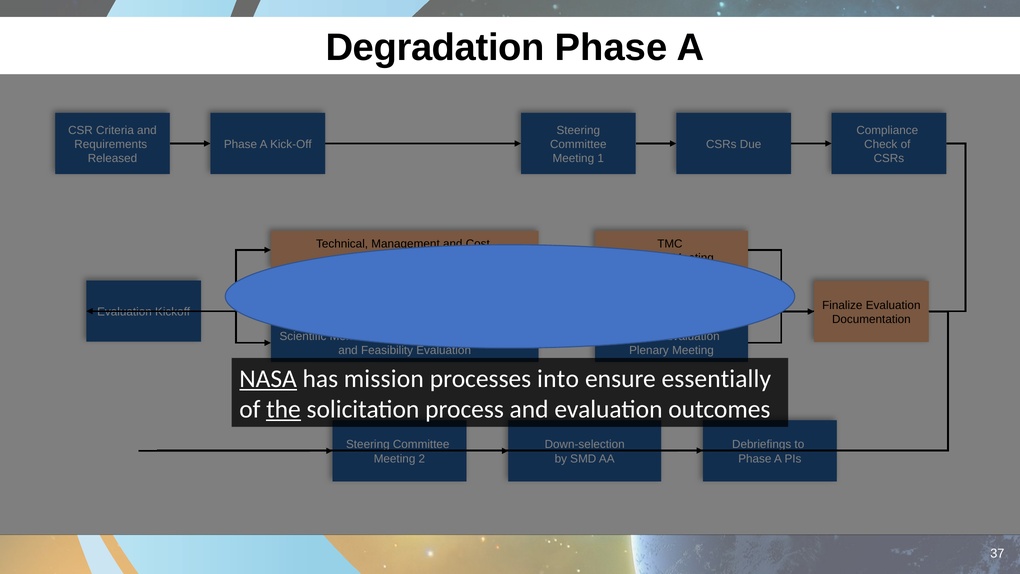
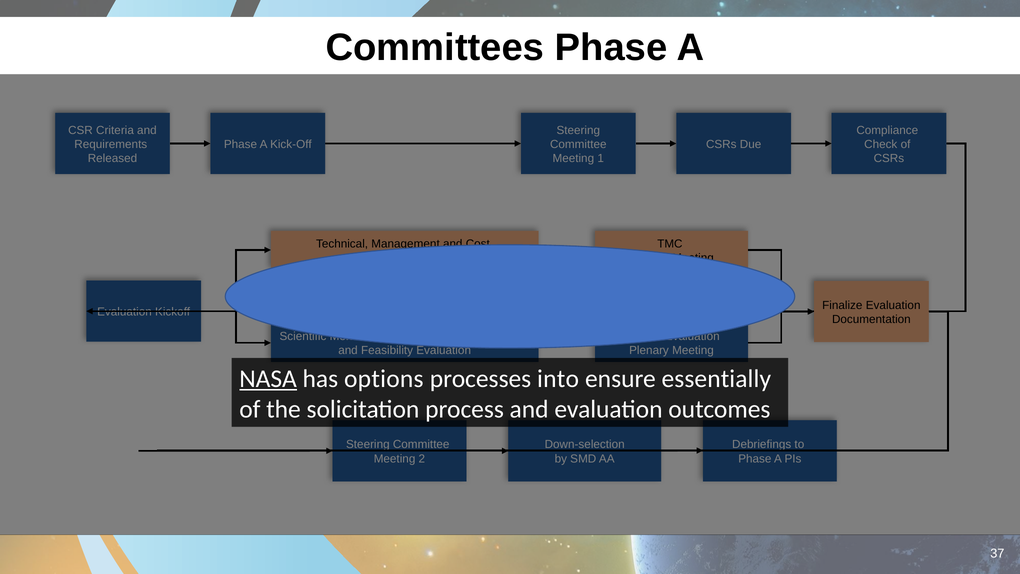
Degradation: Degradation -> Committees
mission: mission -> options
the underline: present -> none
